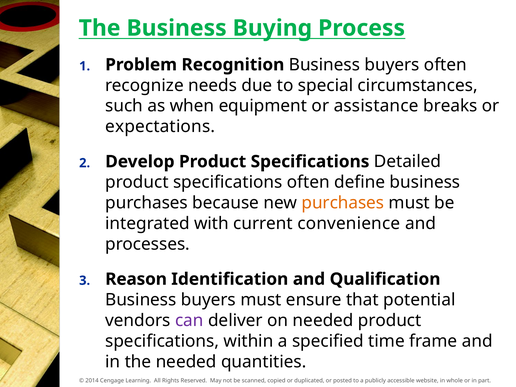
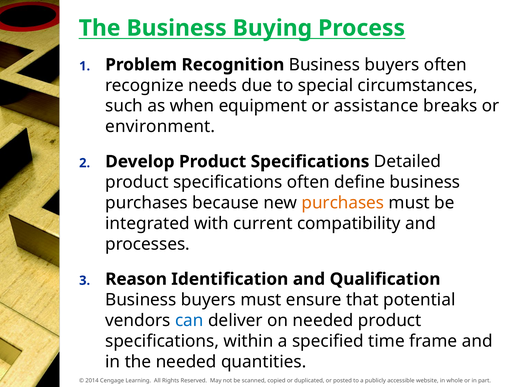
expectations: expectations -> environment
convenience: convenience -> compatibility
can colour: purple -> blue
